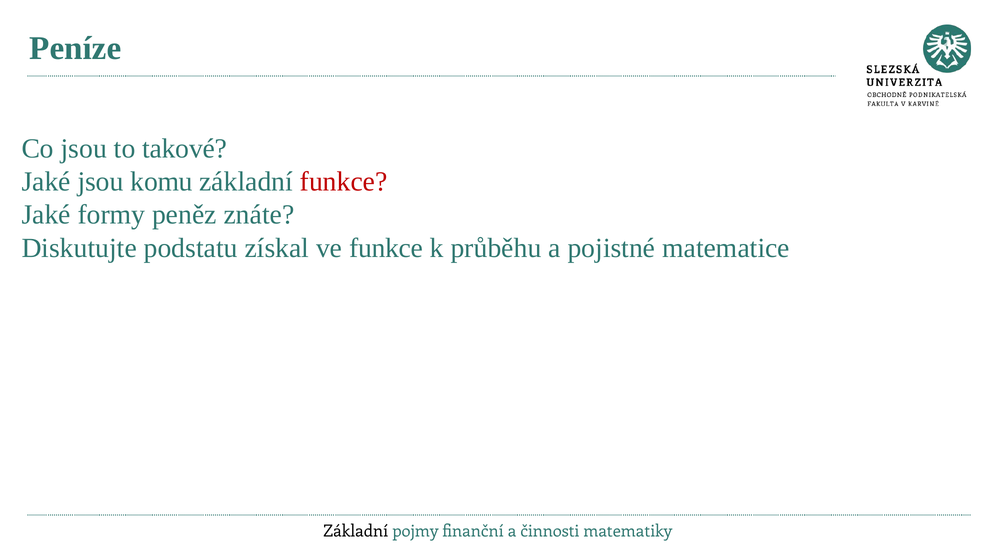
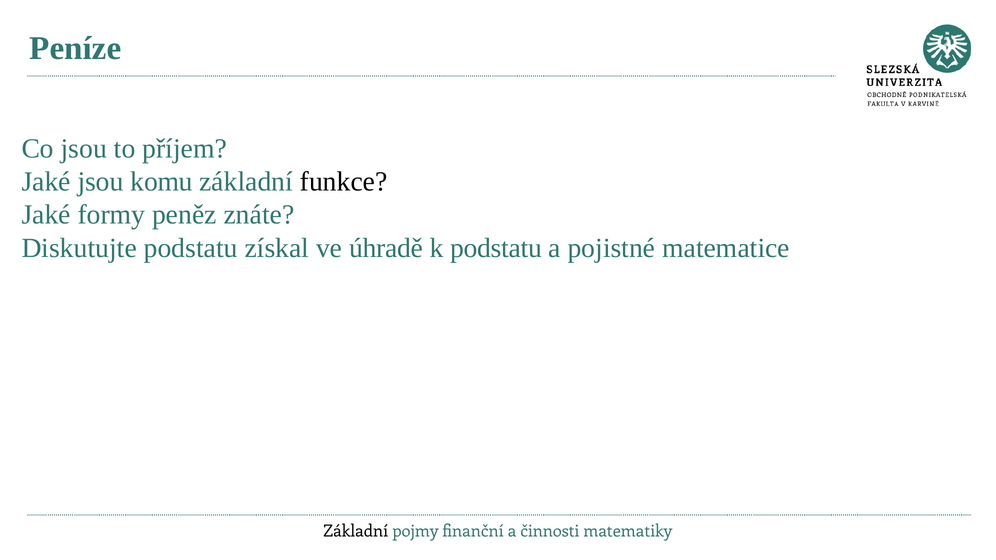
takové: takové -> příjem
funkce at (344, 182) colour: red -> black
ve funkce: funkce -> úhradě
k průběhu: průběhu -> podstatu
